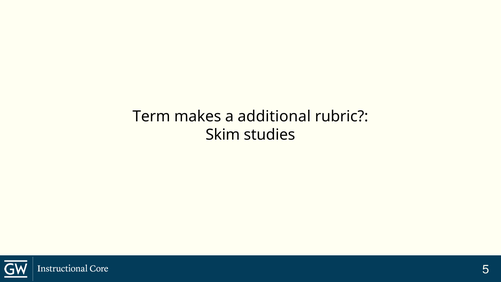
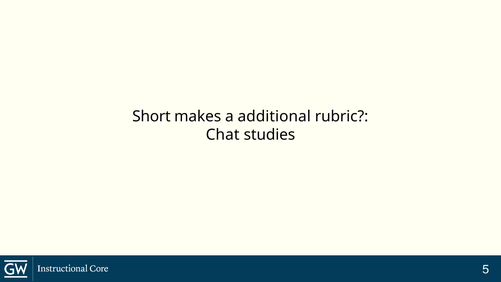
Term: Term -> Short
Skim: Skim -> Chat
